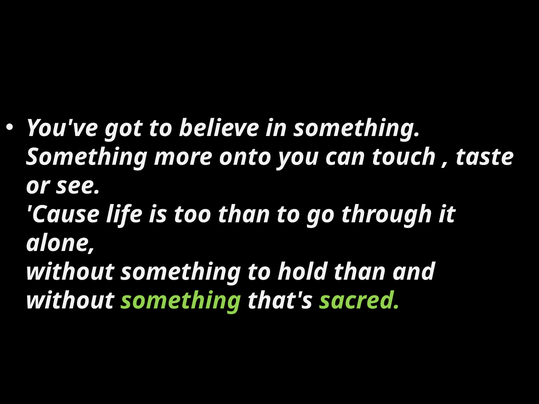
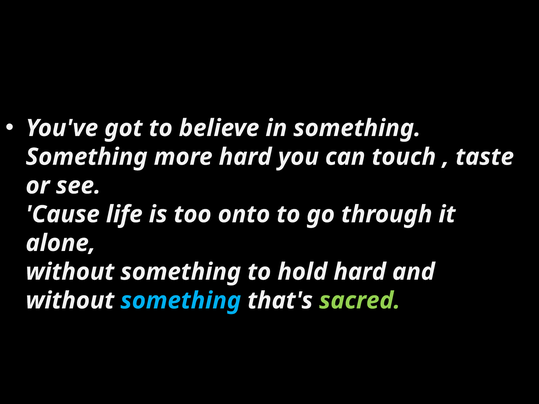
more onto: onto -> hard
too than: than -> onto
hold than: than -> hard
something at (181, 301) colour: light green -> light blue
